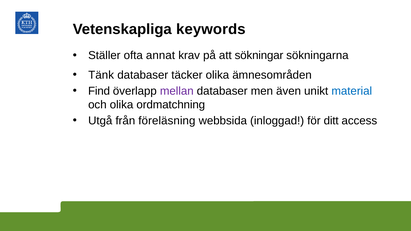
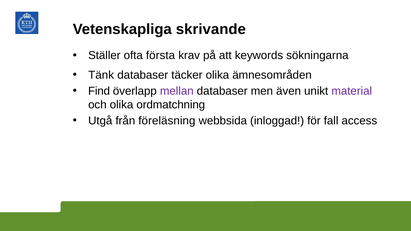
keywords: keywords -> skrivande
annat: annat -> första
sökningar: sökningar -> keywords
material colour: blue -> purple
ditt: ditt -> fall
